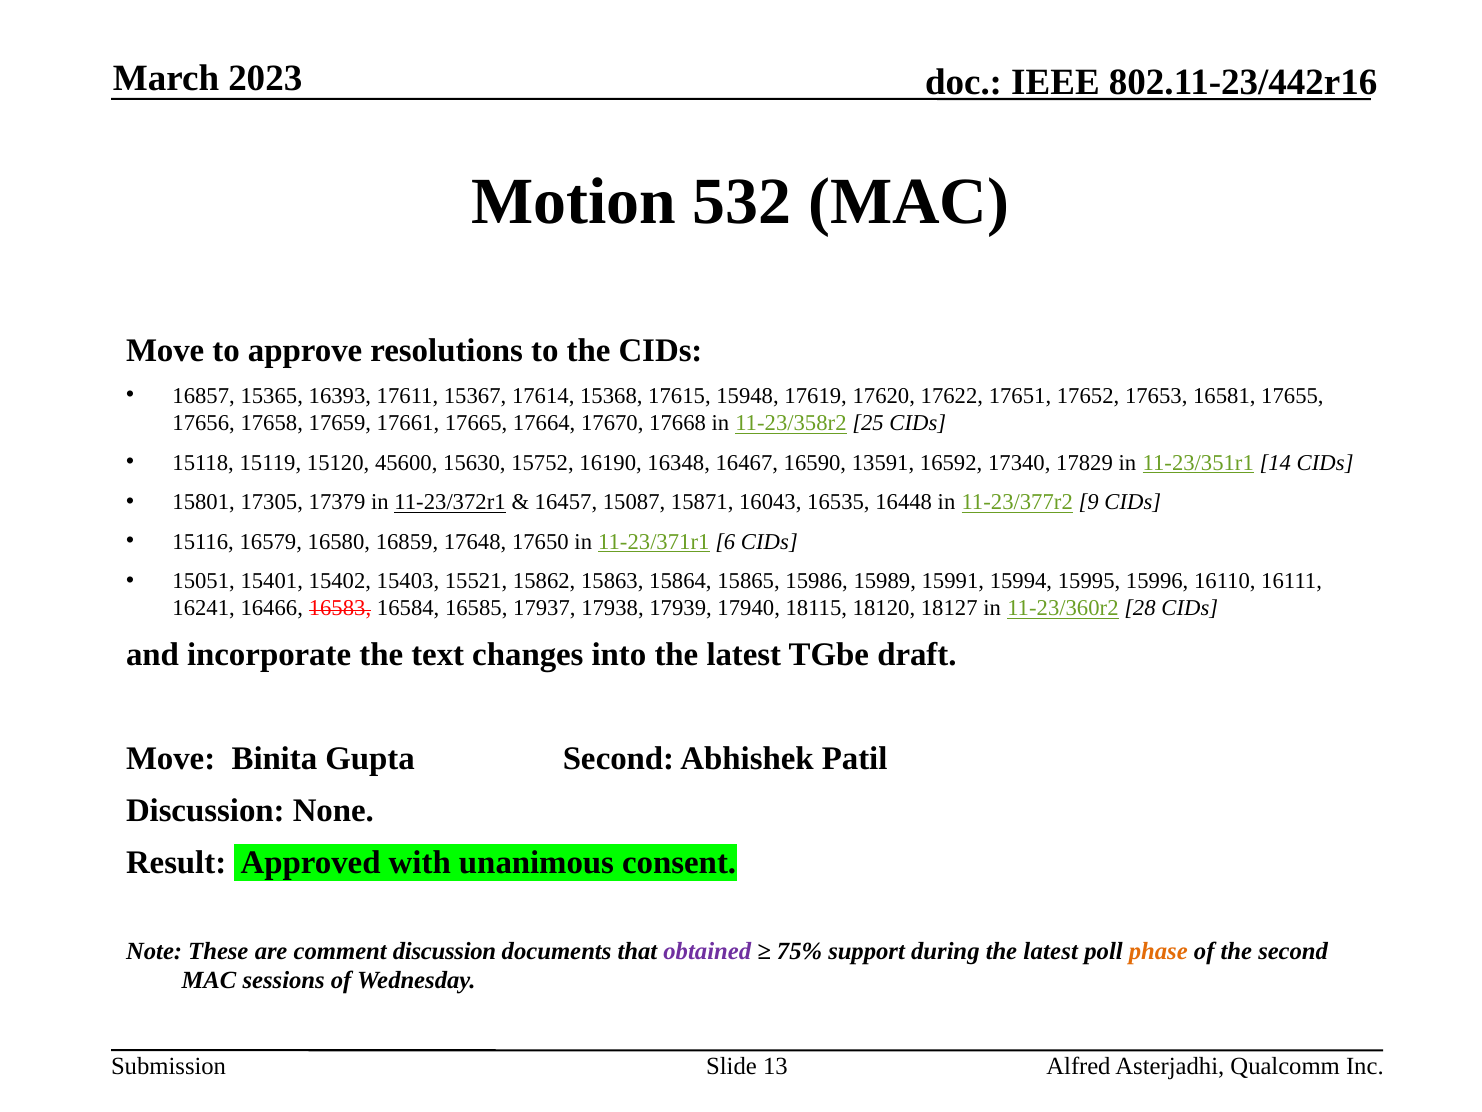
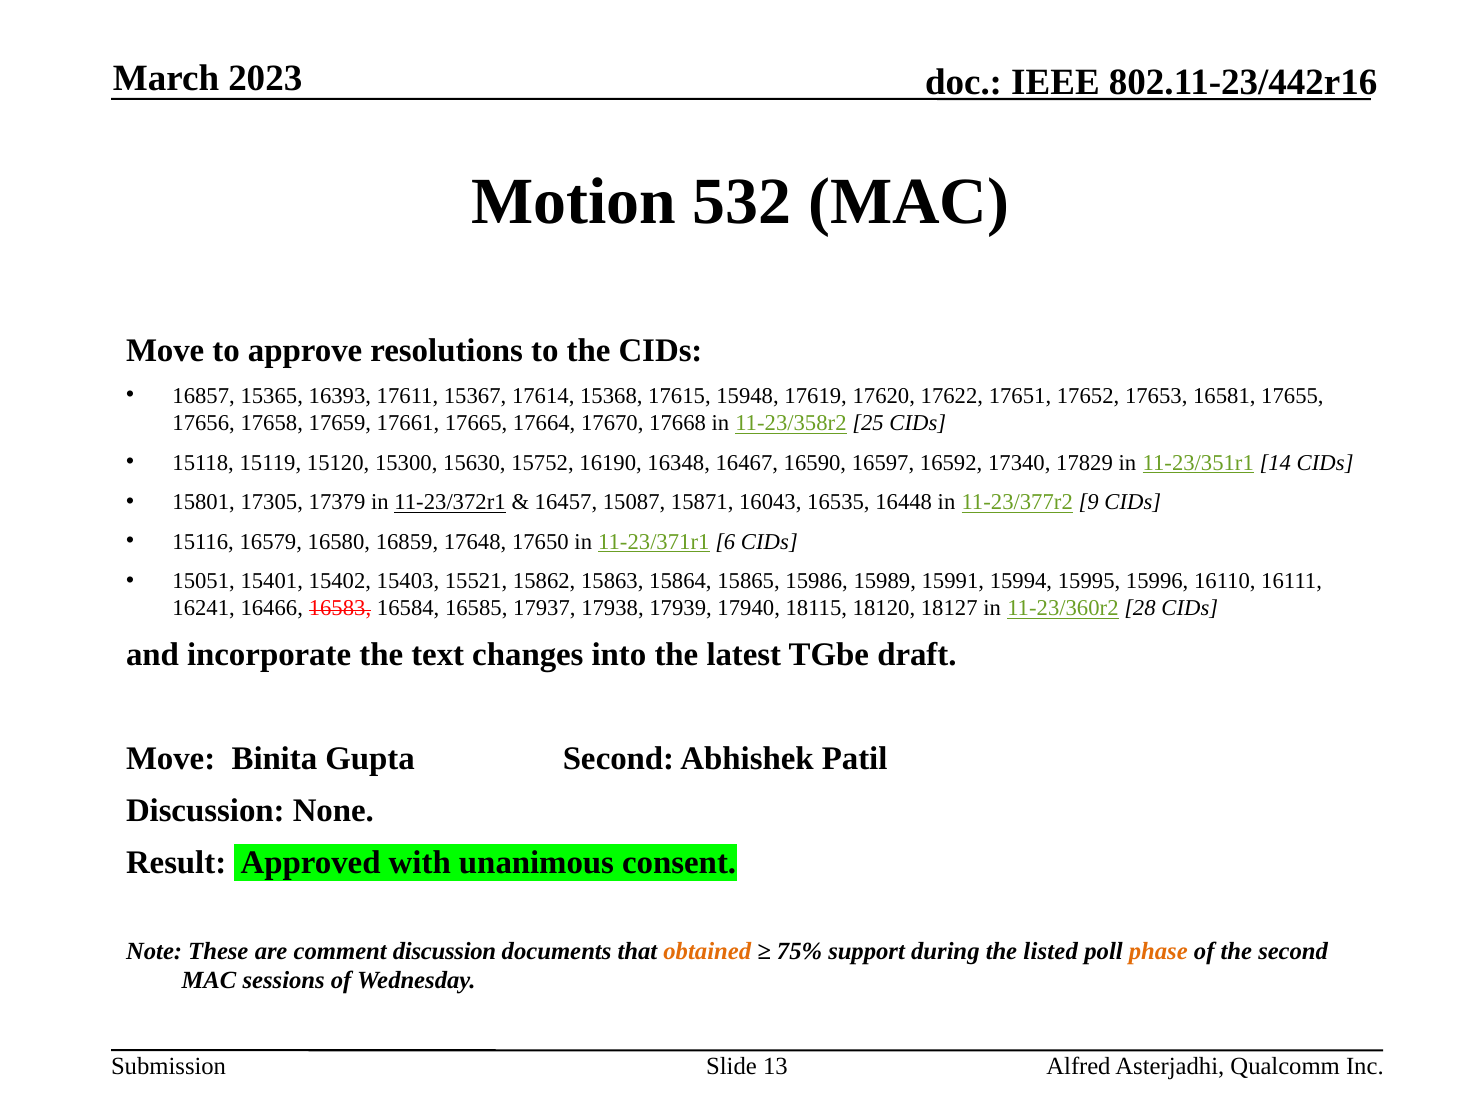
45600: 45600 -> 15300
13591: 13591 -> 16597
obtained colour: purple -> orange
during the latest: latest -> listed
